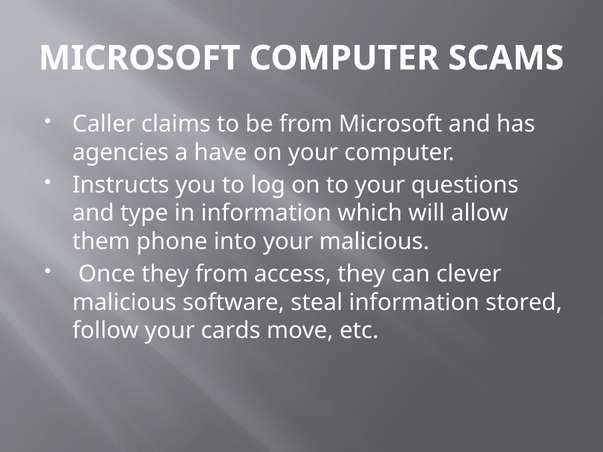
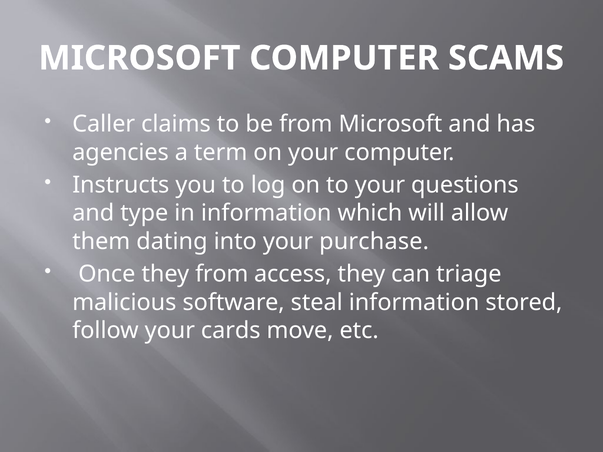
have: have -> term
phone: phone -> dating
your malicious: malicious -> purchase
clever: clever -> triage
